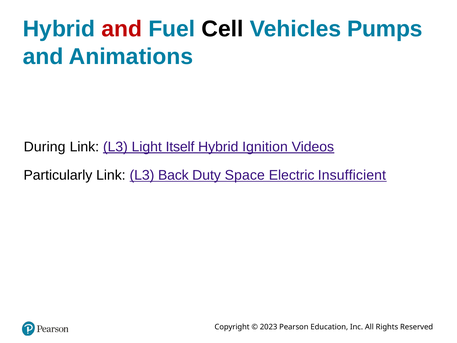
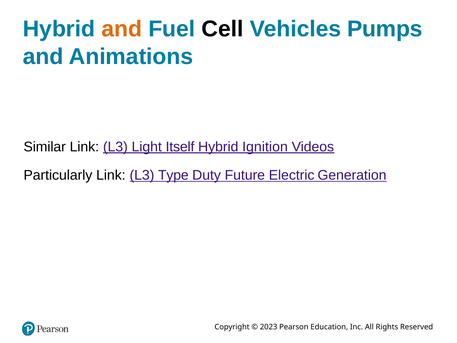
and at (122, 29) colour: red -> orange
During: During -> Similar
Back: Back -> Type
Space: Space -> Future
Insufficient: Insufficient -> Generation
